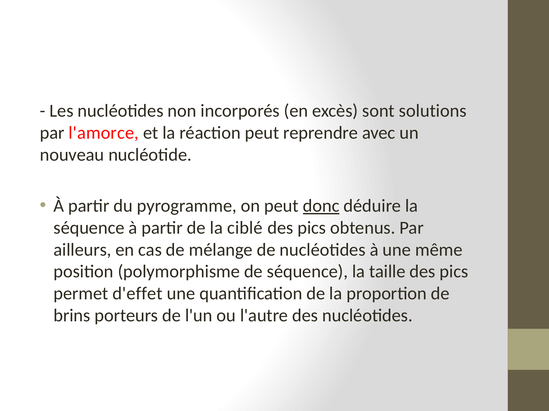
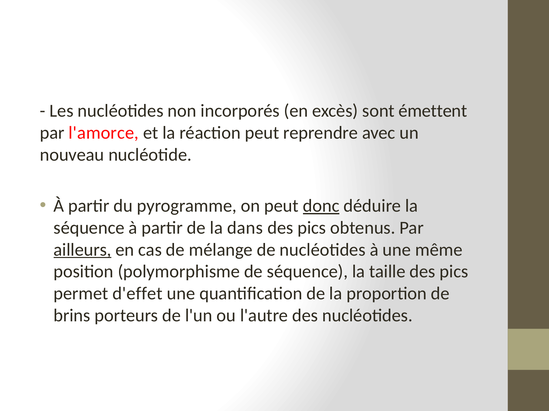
solutions: solutions -> émettent
ciblé: ciblé -> dans
ailleurs underline: none -> present
